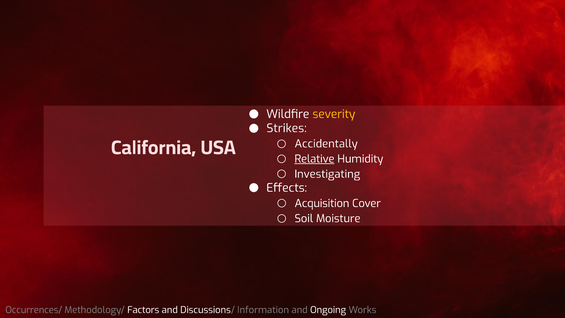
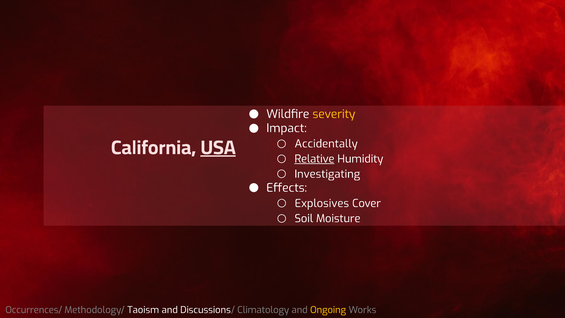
Strikes: Strikes -> Impact
USA underline: none -> present
Acquisition: Acquisition -> Explosives
Factors: Factors -> Taoism
Information: Information -> Climatology
Ongoing colour: white -> yellow
